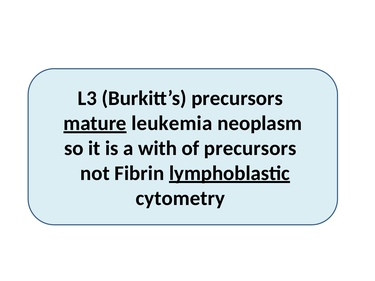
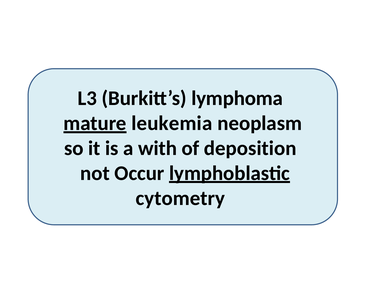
Burkitt’s precursors: precursors -> lymphoma
of precursors: precursors -> deposition
Fibrin: Fibrin -> Occur
